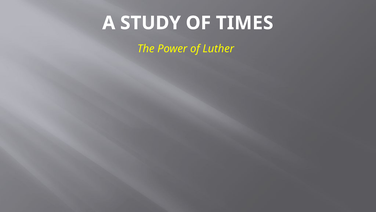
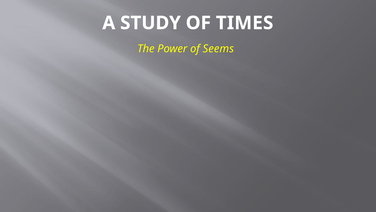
Luther: Luther -> Seems
